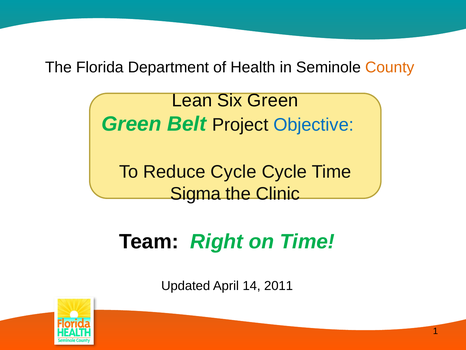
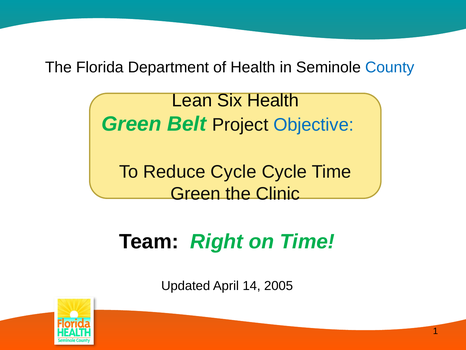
County colour: orange -> blue
Six Green: Green -> Health
Sigma at (196, 193): Sigma -> Green
2011: 2011 -> 2005
